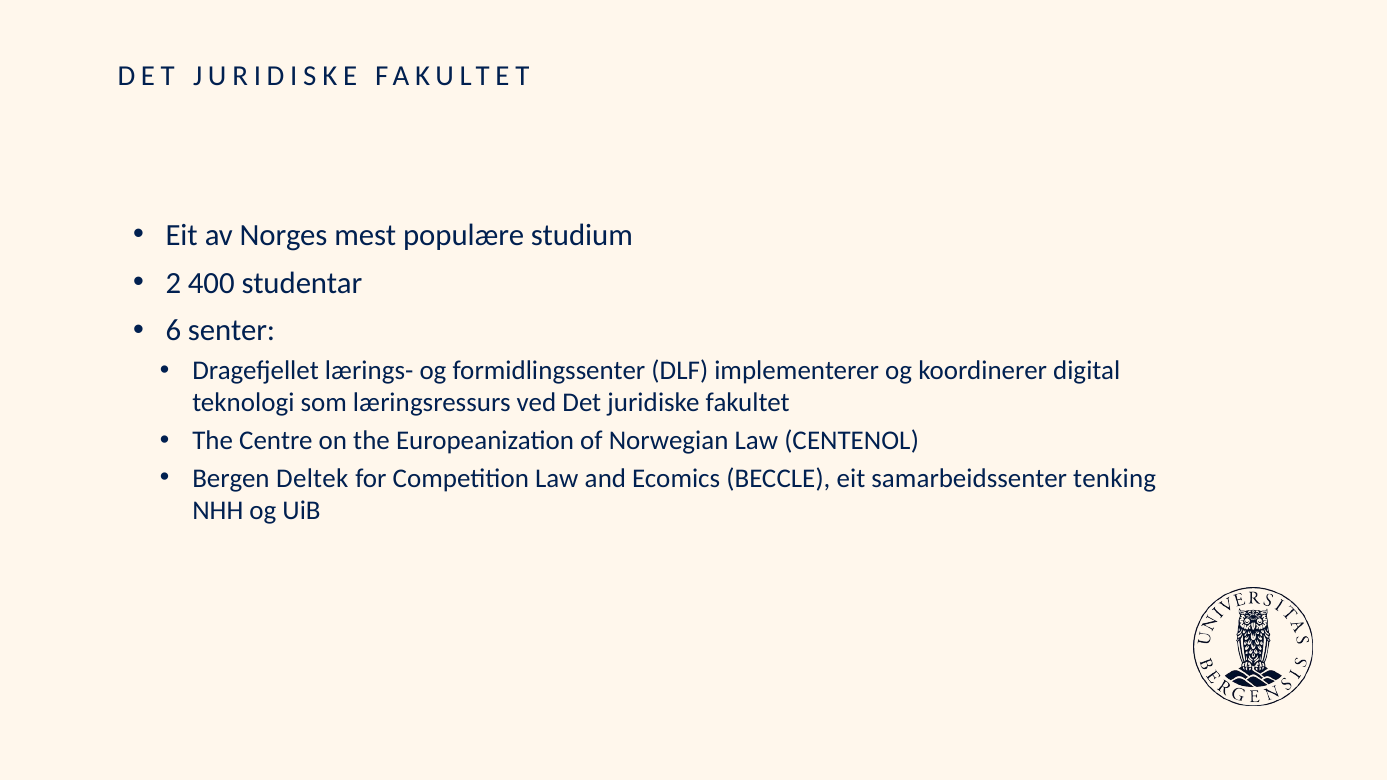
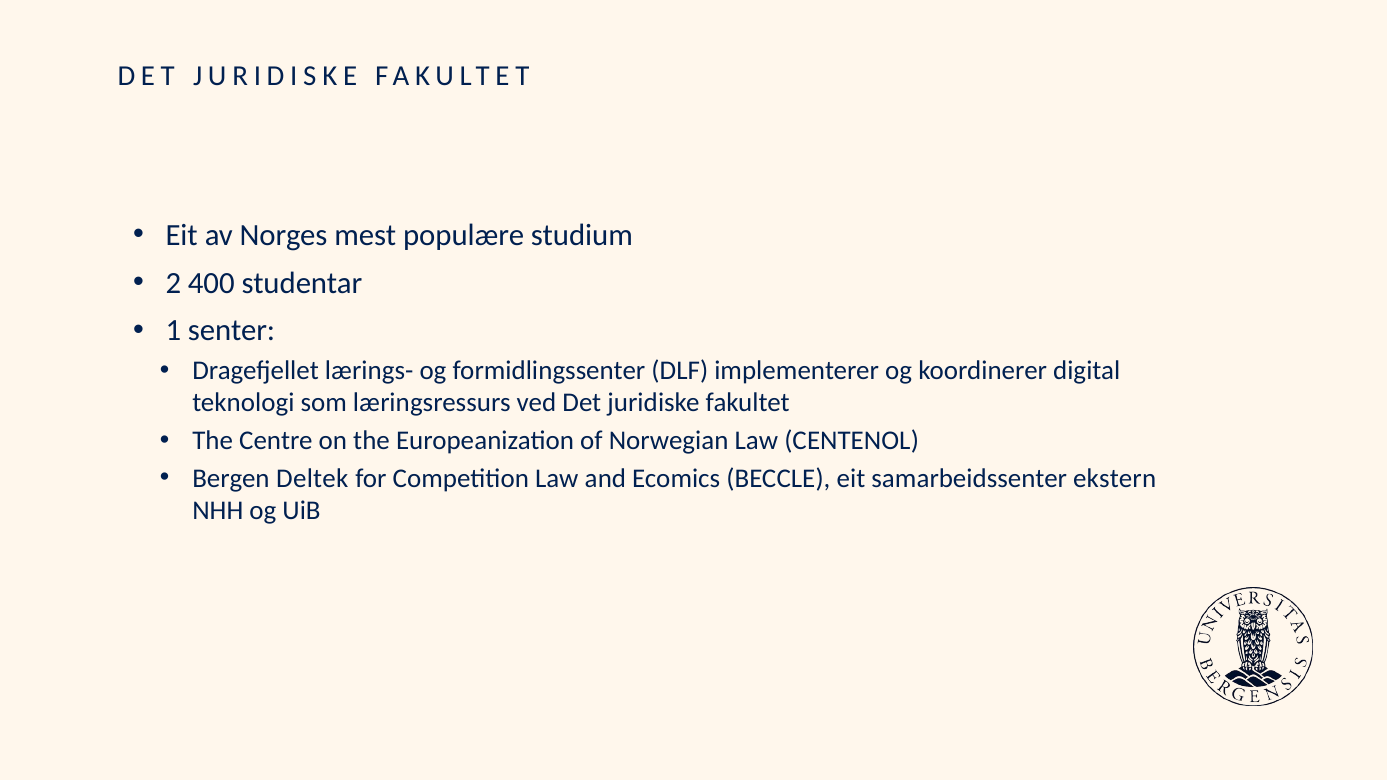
6: 6 -> 1
tenking: tenking -> ekstern
